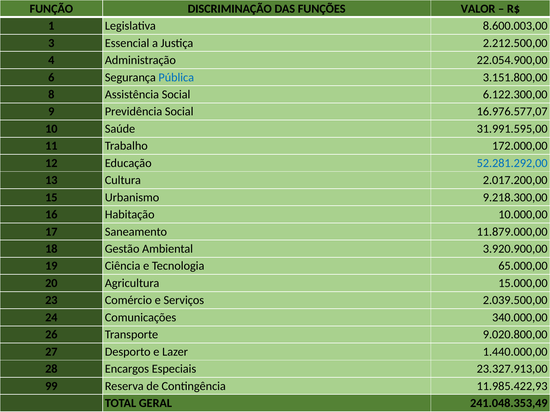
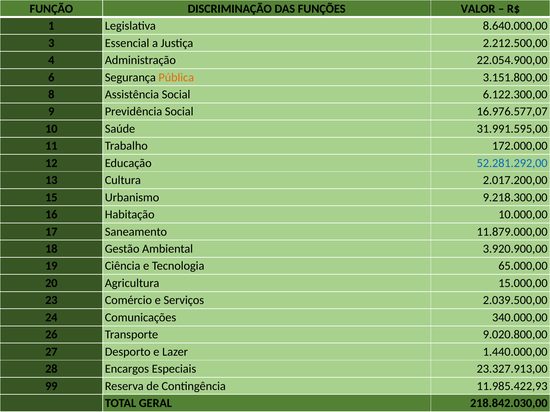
8.600.003,00: 8.600.003,00 -> 8.640.000,00
Pública colour: blue -> orange
241.048.353,49: 241.048.353,49 -> 218.842.030,00
